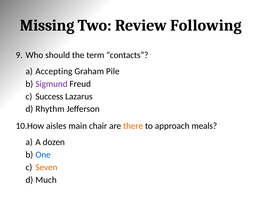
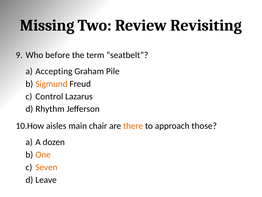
Following: Following -> Revisiting
should: should -> before
contacts: contacts -> seatbelt
Sigmund colour: purple -> orange
Success: Success -> Control
meals: meals -> those
One colour: blue -> orange
Much: Much -> Leave
